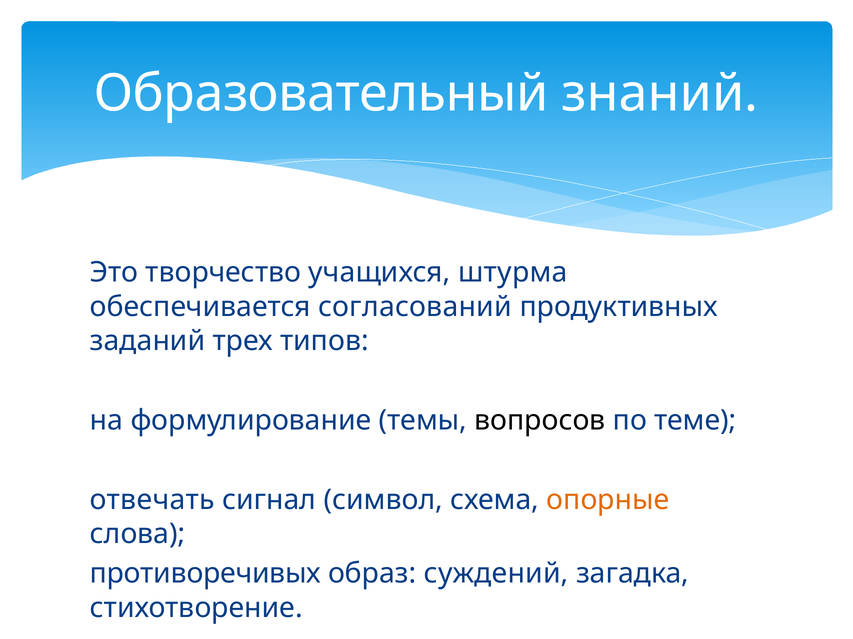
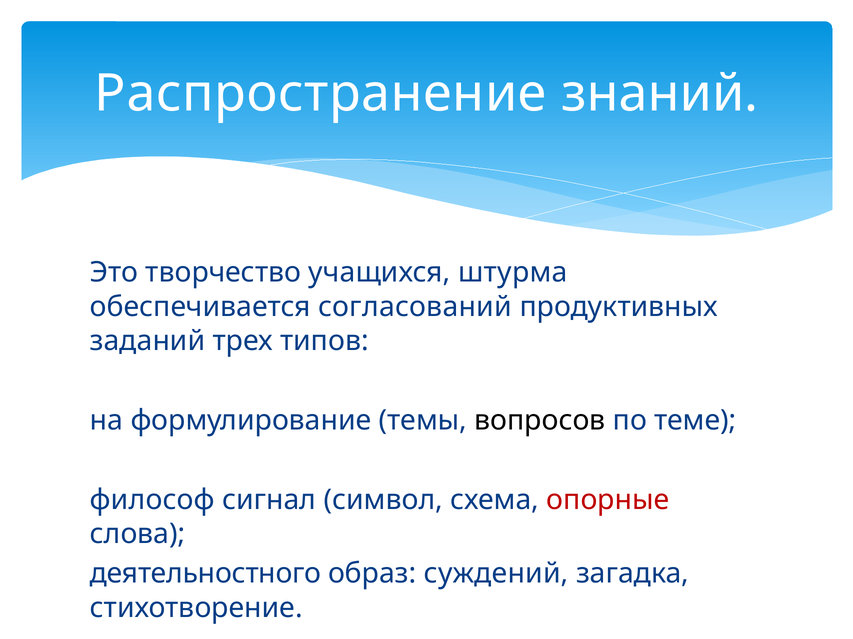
Образовательный: Образовательный -> Распространение
отвечать: отвечать -> философ
опорные colour: orange -> red
противоречивых: противоречивых -> деятельностного
